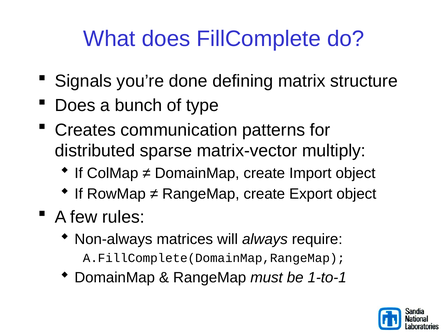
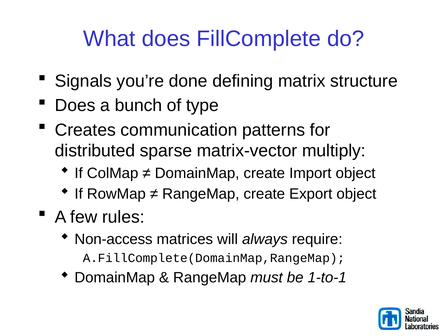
Non-always: Non-always -> Non-access
